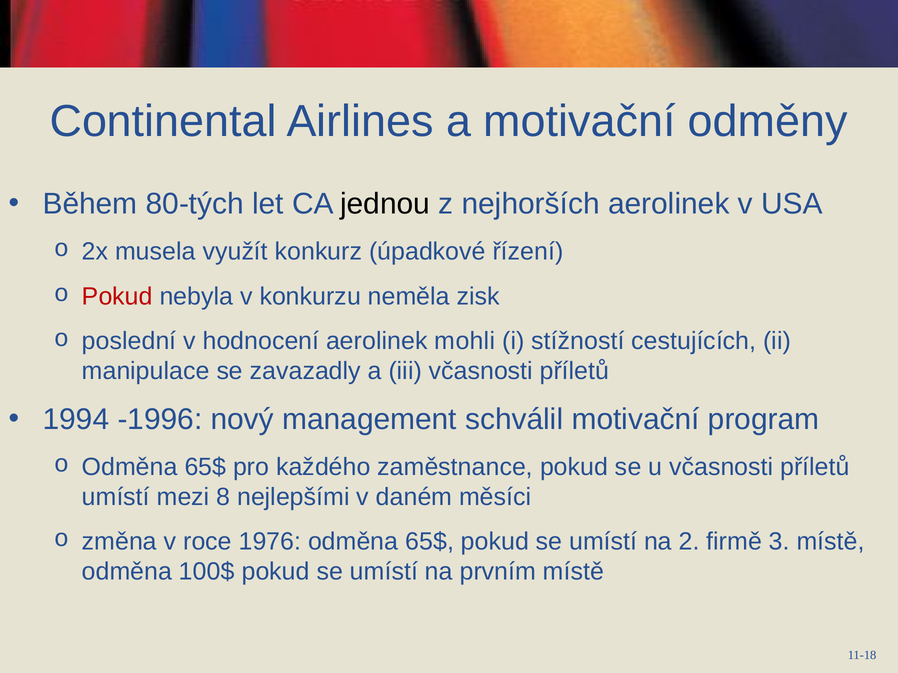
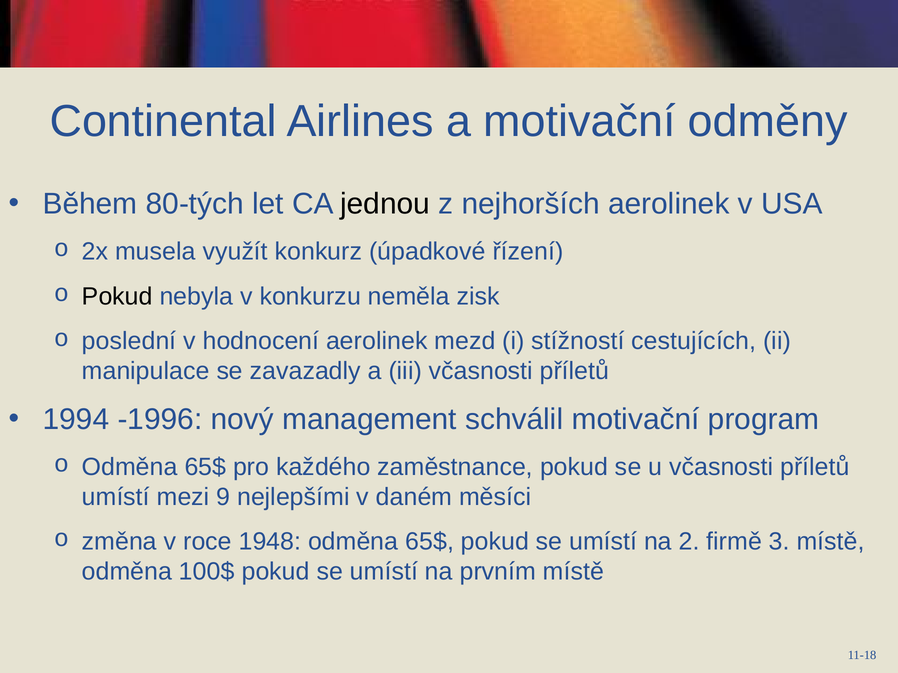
Pokud at (117, 297) colour: red -> black
mohli: mohli -> mezd
8: 8 -> 9
1976: 1976 -> 1948
